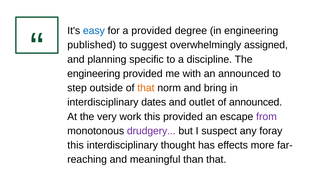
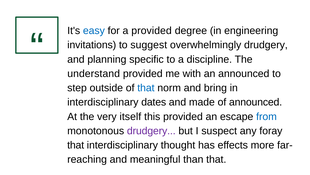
published: published -> invitations
overwhelmingly assigned: assigned -> drudgery
engineering at (94, 73): engineering -> understand
that at (146, 88) colour: orange -> blue
outlet: outlet -> made
work: work -> itself
from colour: purple -> blue
this at (76, 145): this -> that
